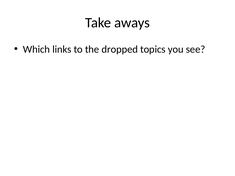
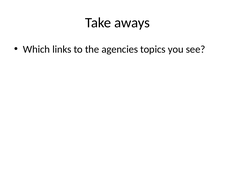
dropped: dropped -> agencies
